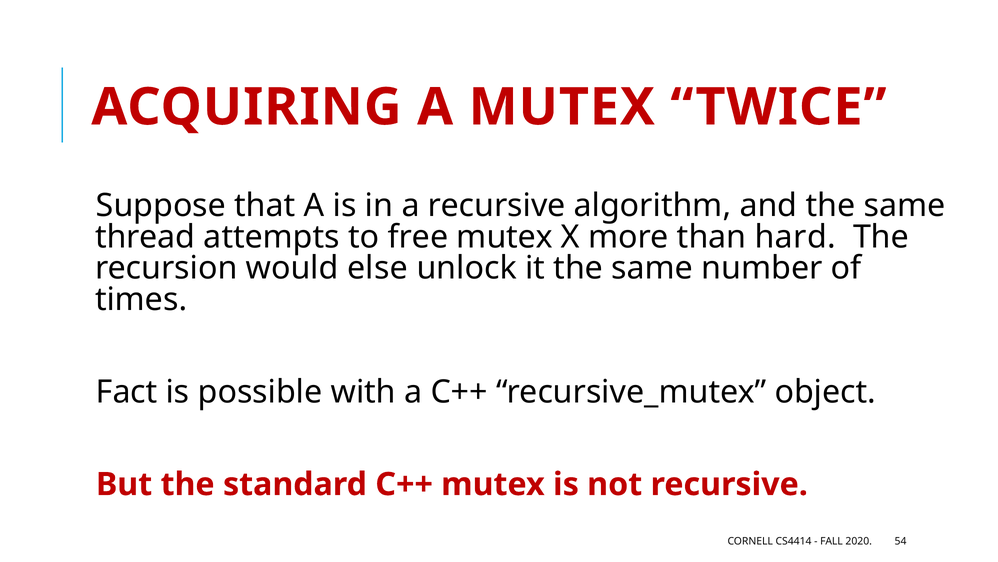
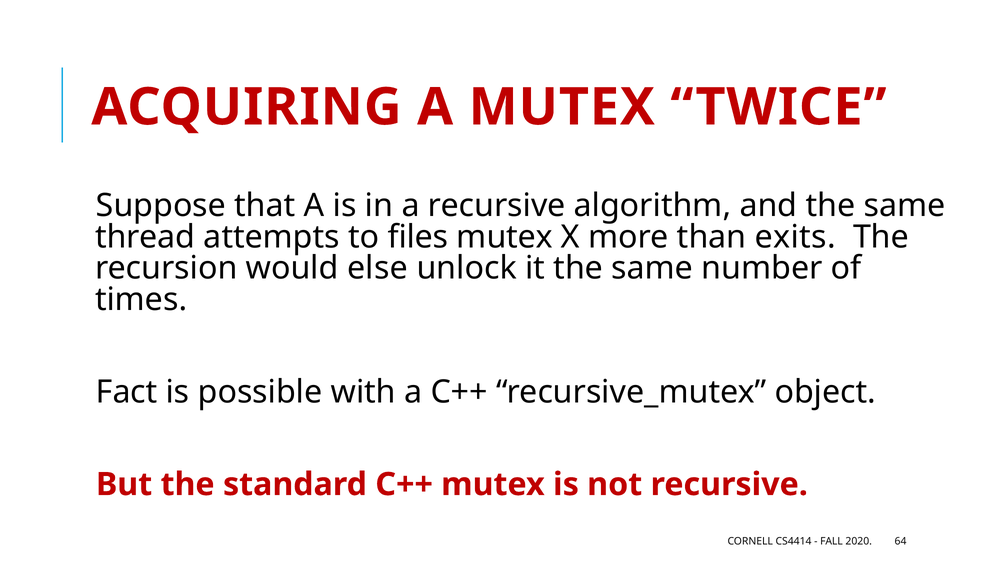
free: free -> files
hard: hard -> exits
54: 54 -> 64
